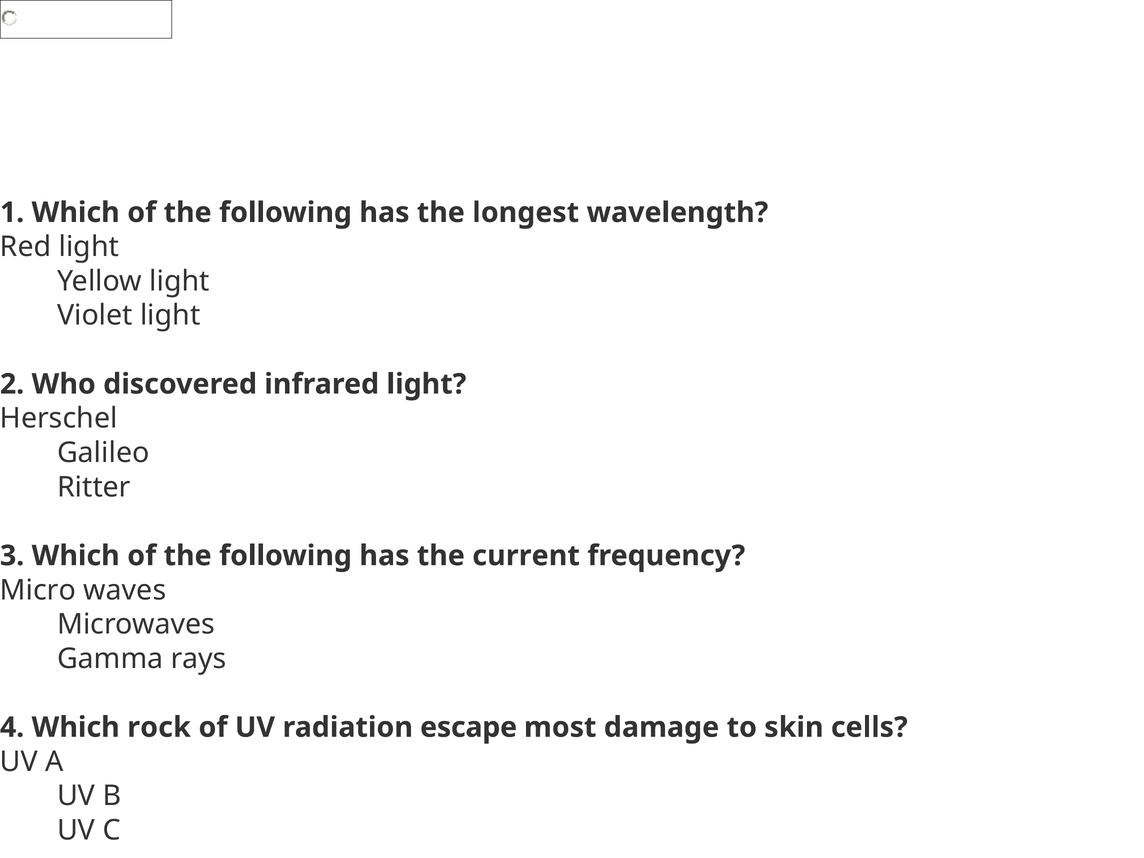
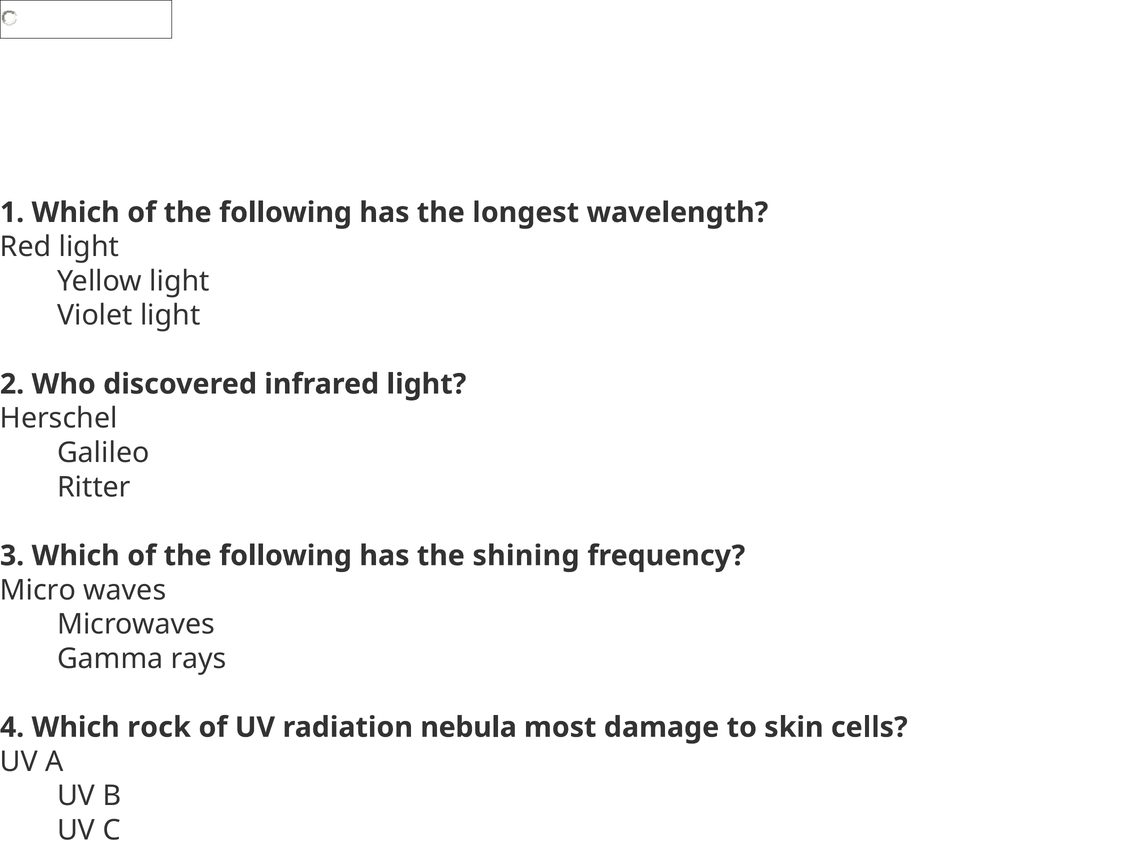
current: current -> shining
escape: escape -> nebula
